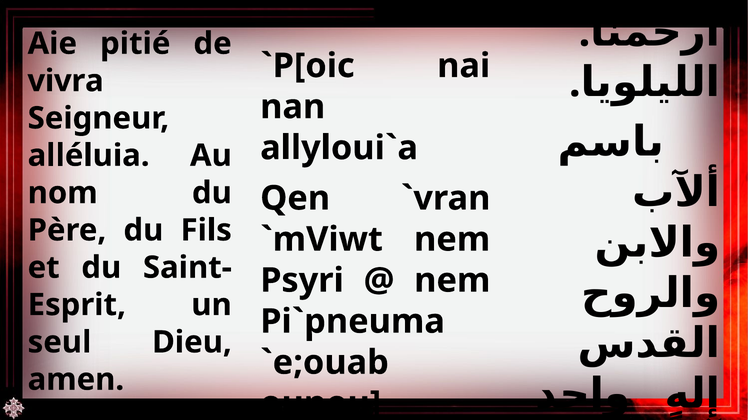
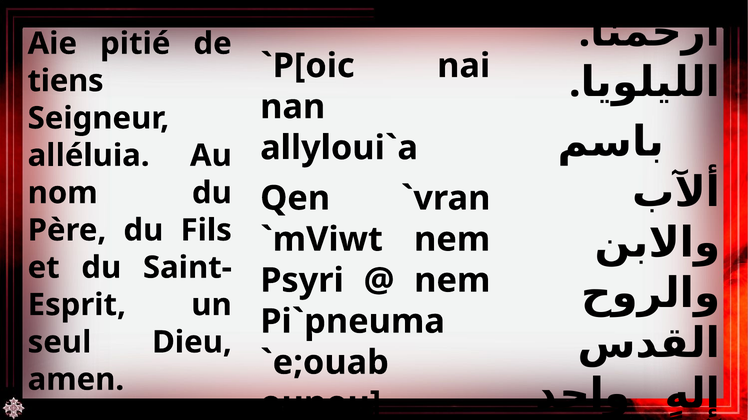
vivra: vivra -> tiens
